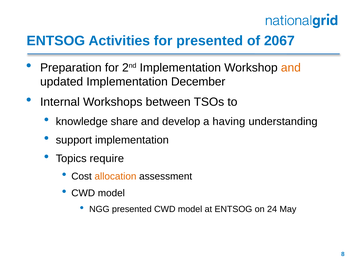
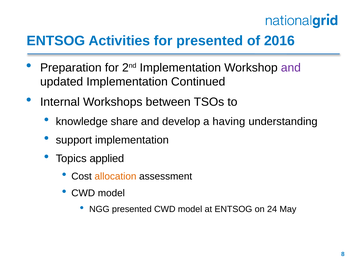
2067: 2067 -> 2016
and at (291, 68) colour: orange -> purple
December: December -> Continued
require: require -> applied
